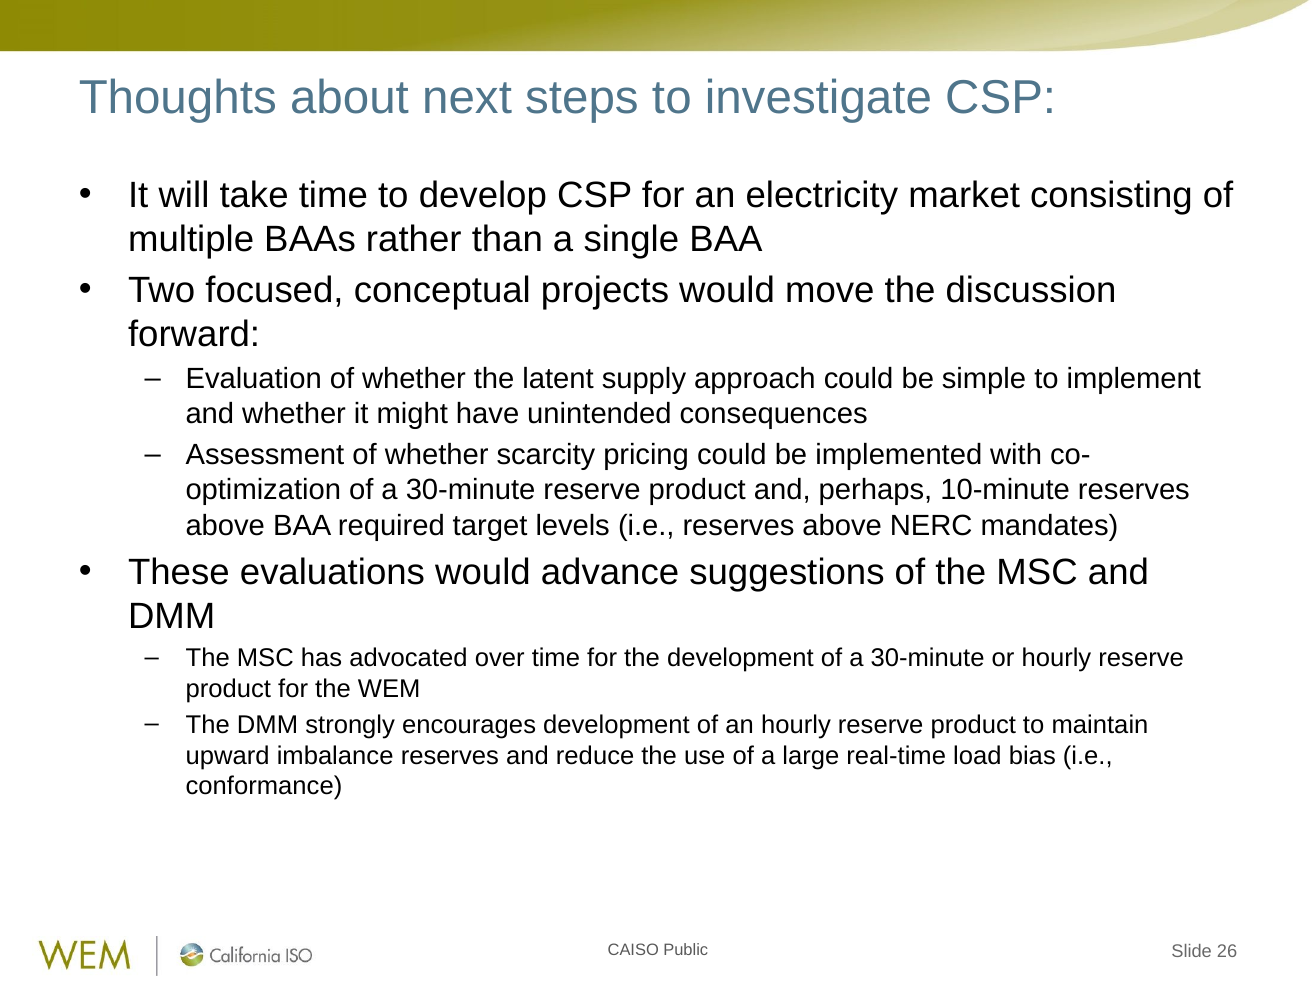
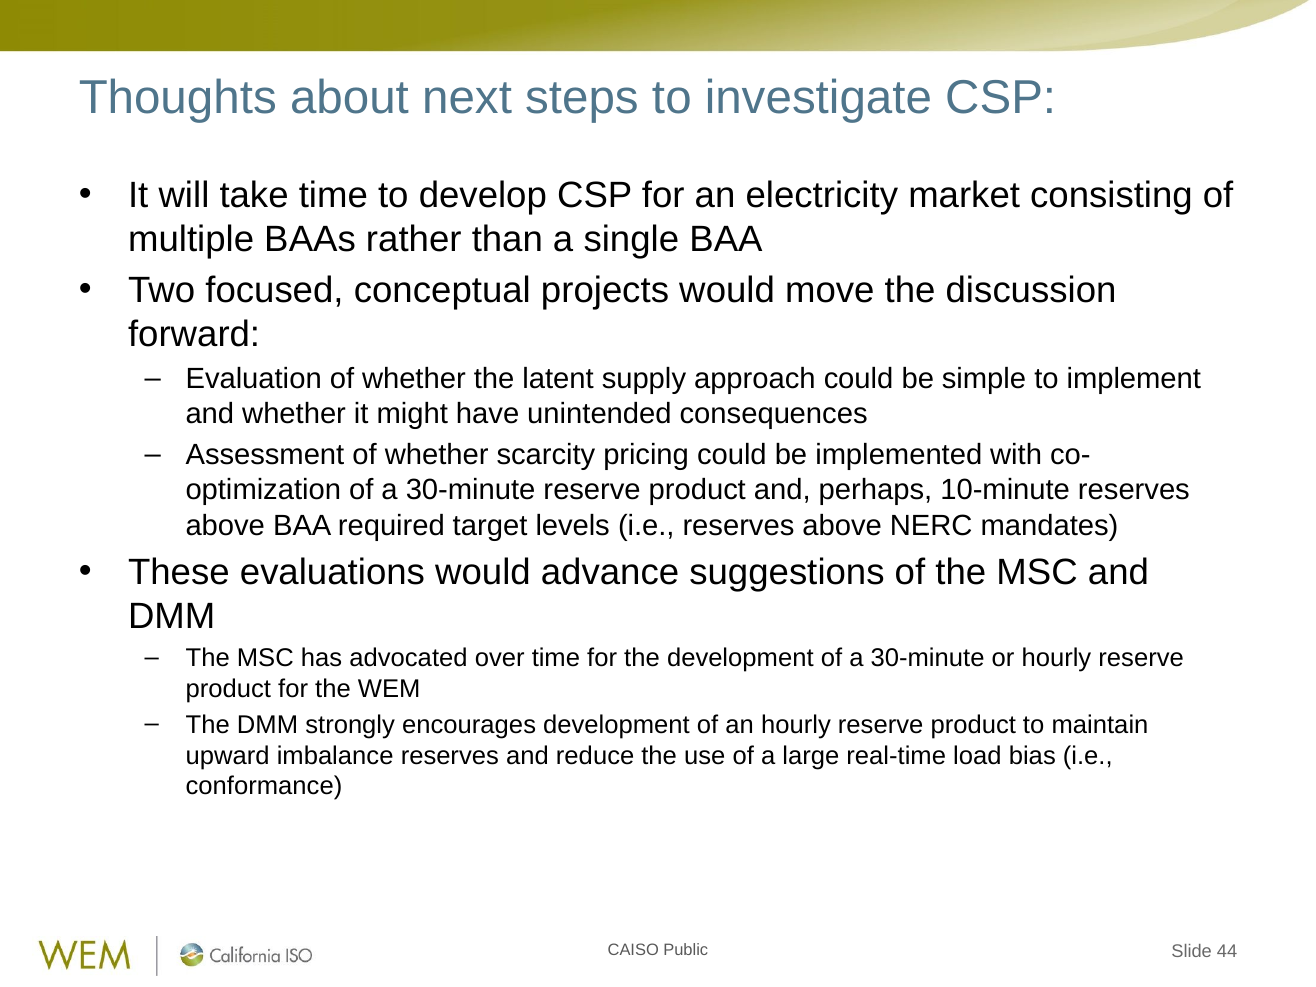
26: 26 -> 44
